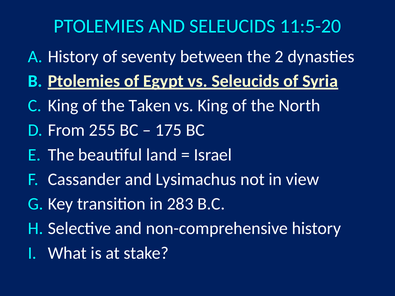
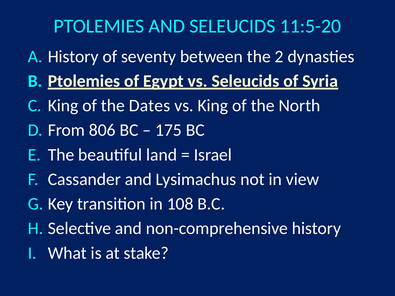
Taken: Taken -> Dates
255: 255 -> 806
283: 283 -> 108
